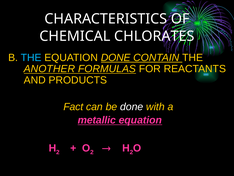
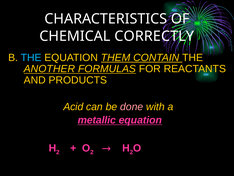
CHLORATES: CHLORATES -> CORRECTLY
EQUATION DONE: DONE -> THEM
Fact: Fact -> Acid
done at (132, 107) colour: white -> pink
